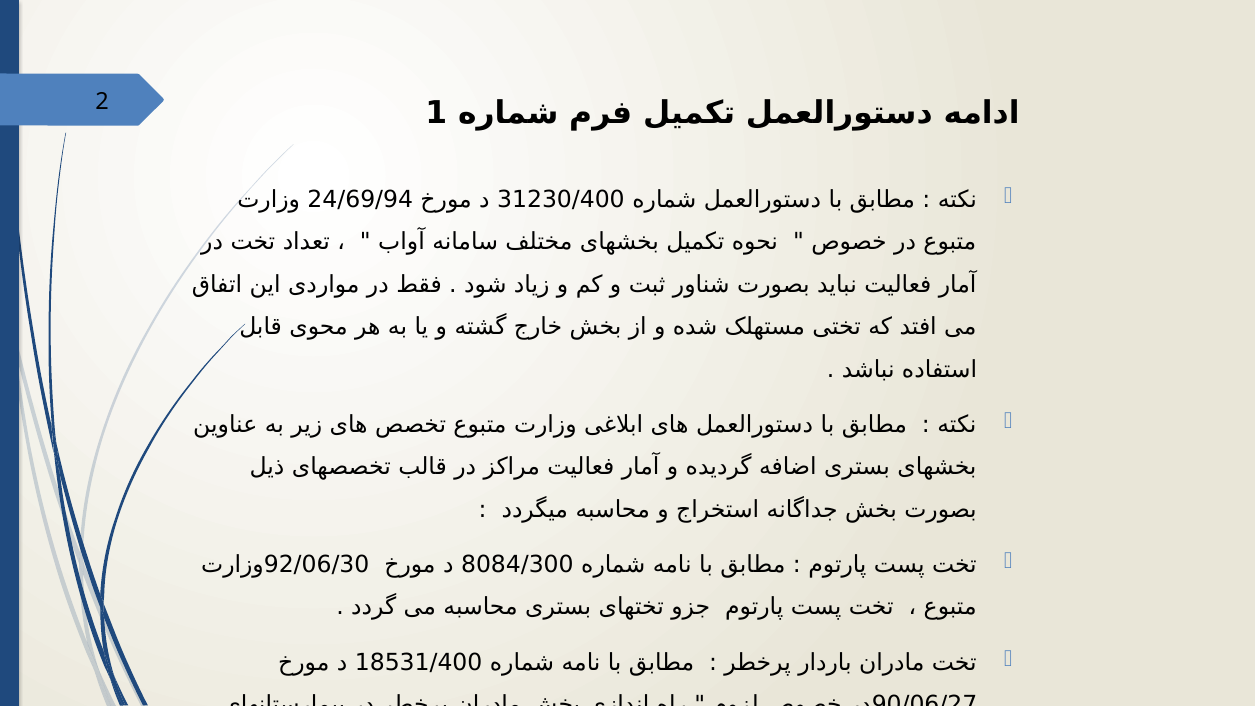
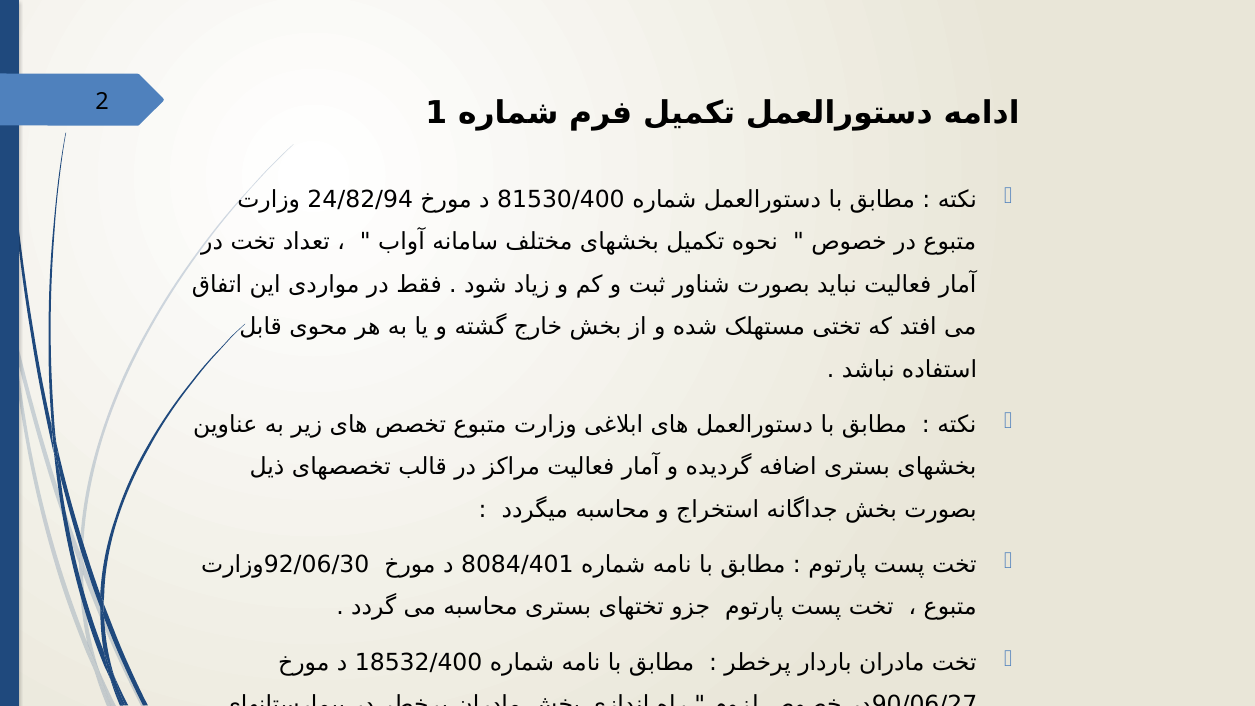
24/69/94: 24/69/94 -> 24/82/94
31230/400: 31230/400 -> 81530/400
8084/300: 8084/300 -> 8084/401
18531/400: 18531/400 -> 18532/400
